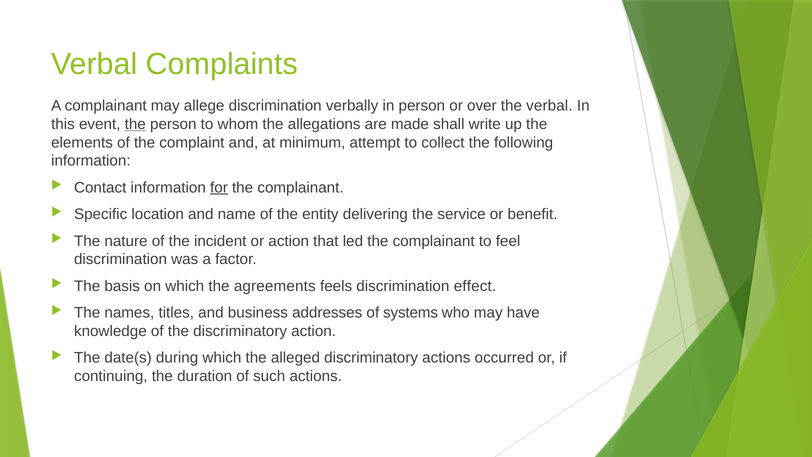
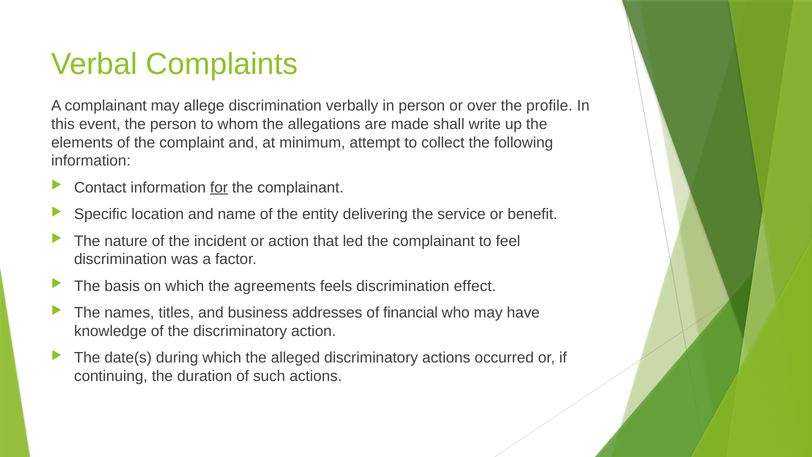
the verbal: verbal -> profile
the at (135, 124) underline: present -> none
systems: systems -> financial
